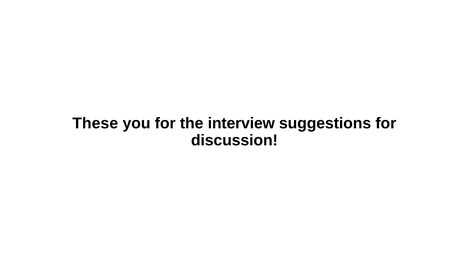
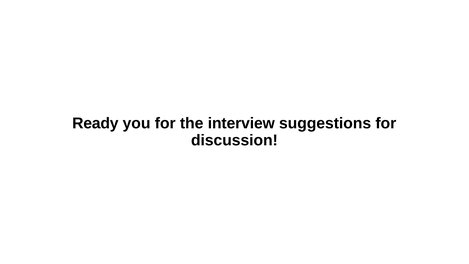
These: These -> Ready
